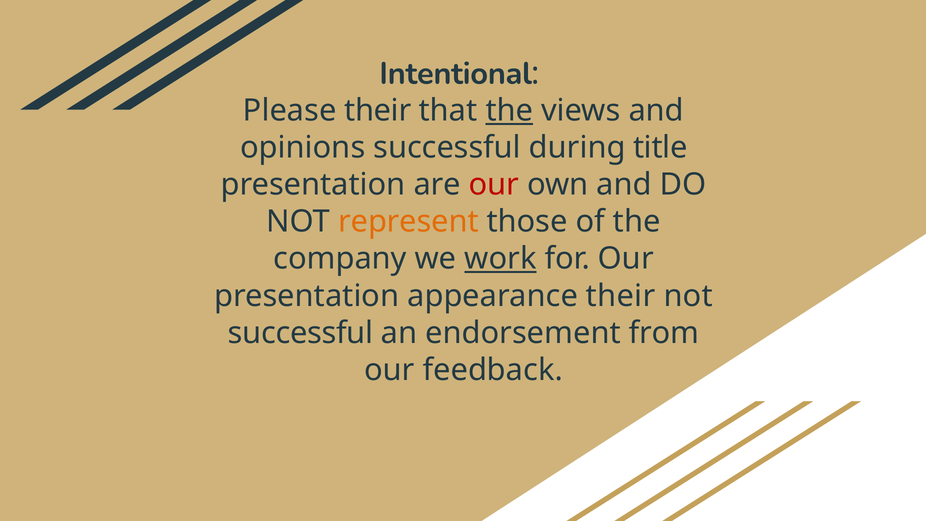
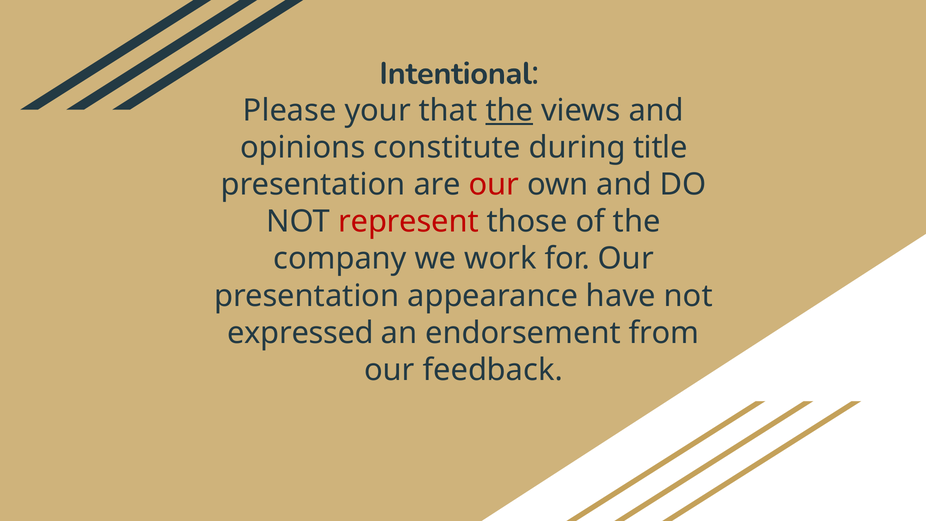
Please their: their -> your
opinions successful: successful -> constitute
represent colour: orange -> red
work underline: present -> none
appearance their: their -> have
successful at (300, 333): successful -> expressed
